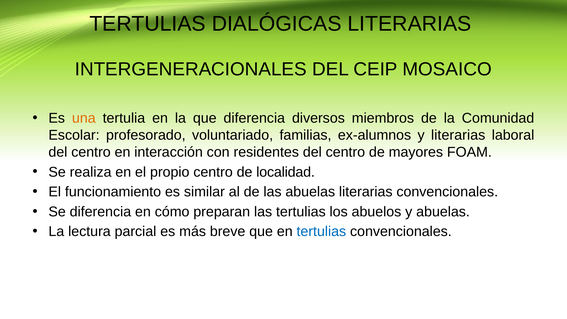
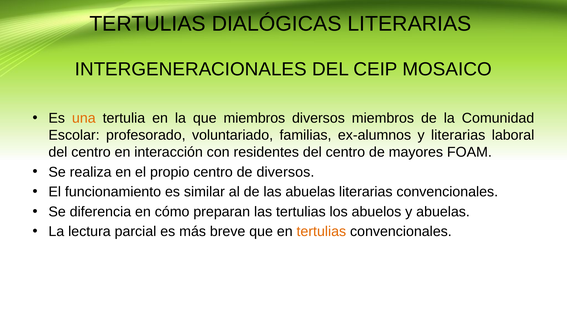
que diferencia: diferencia -> miembros
de localidad: localidad -> diversos
tertulias at (321, 232) colour: blue -> orange
